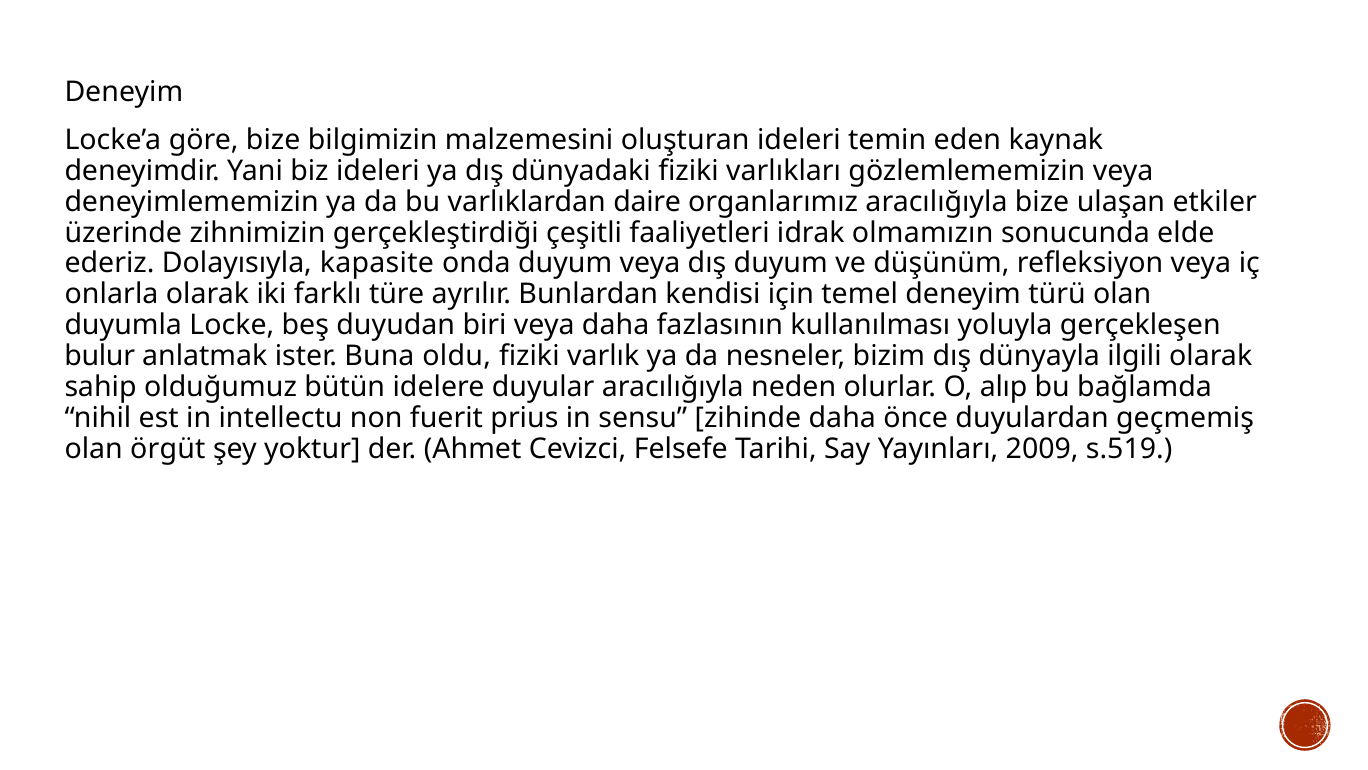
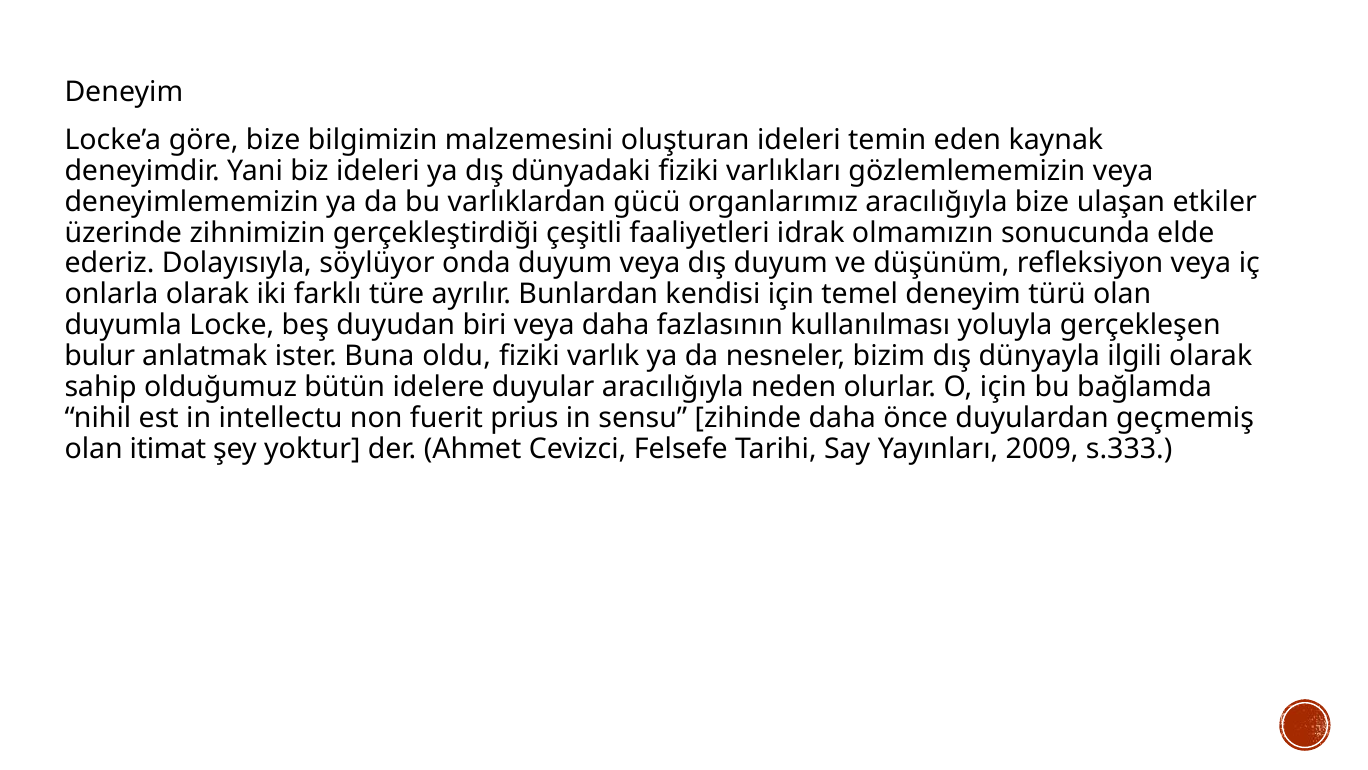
daire: daire -> gücü
kapasite: kapasite -> söylüyor
O alıp: alıp -> için
örgüt: örgüt -> itimat
s.519: s.519 -> s.333
